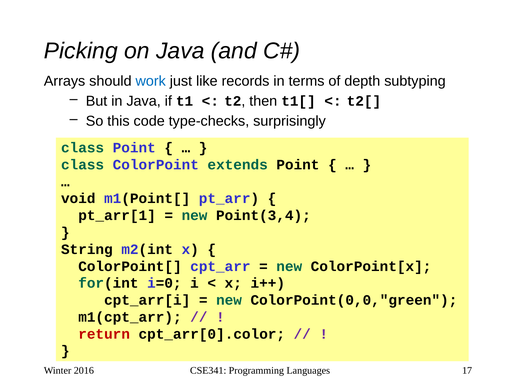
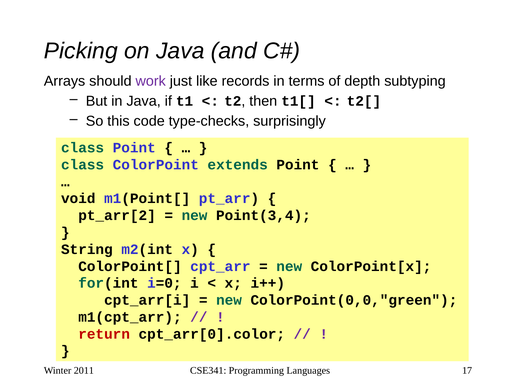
work colour: blue -> purple
pt_arr[1: pt_arr[1 -> pt_arr[2
2016: 2016 -> 2011
